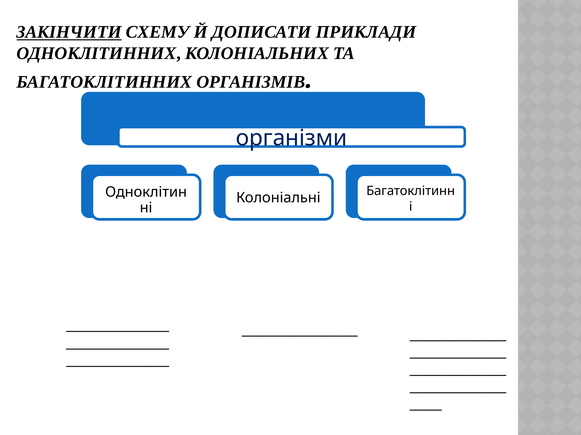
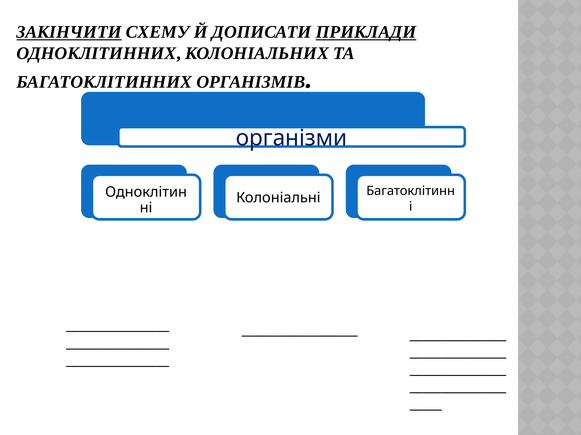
ПРИКЛАДИ underline: none -> present
